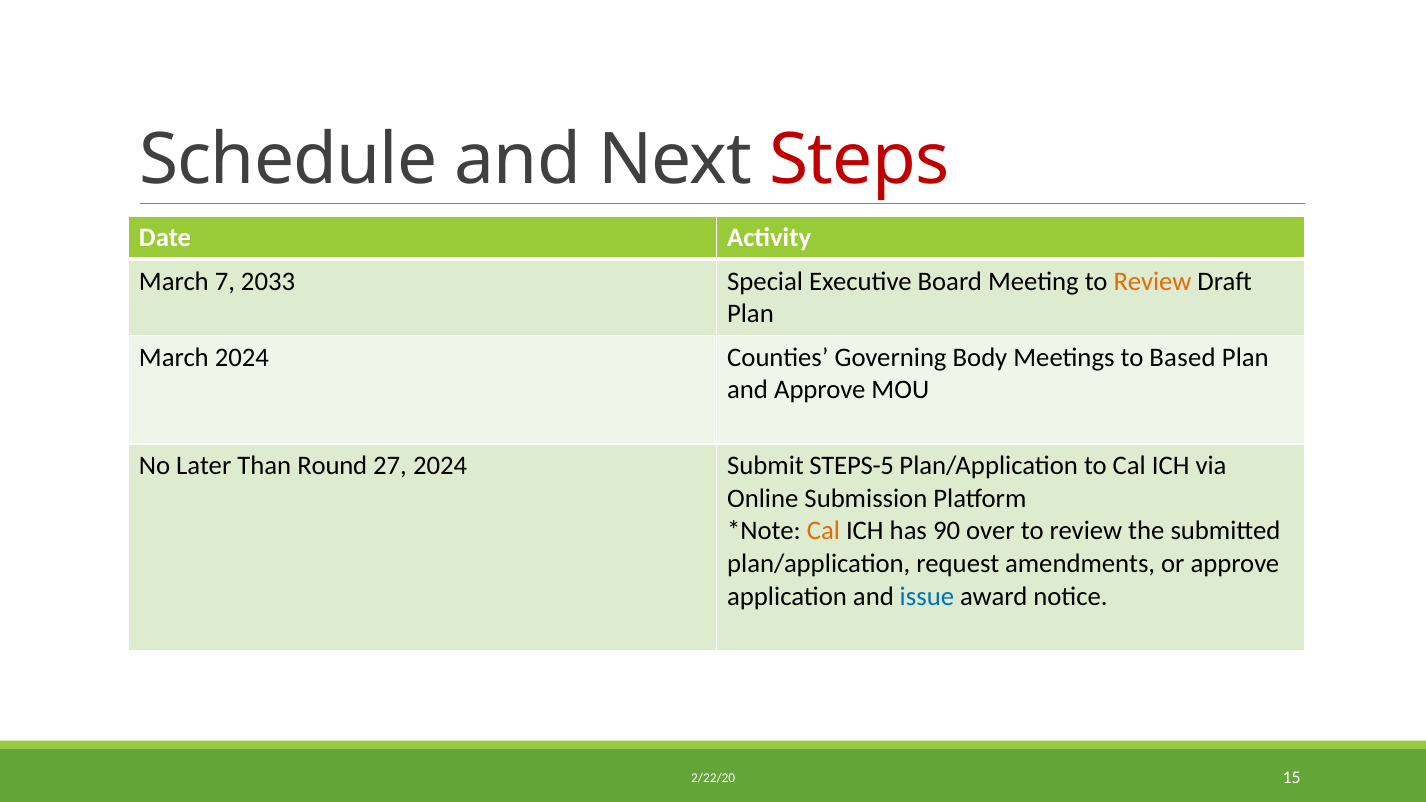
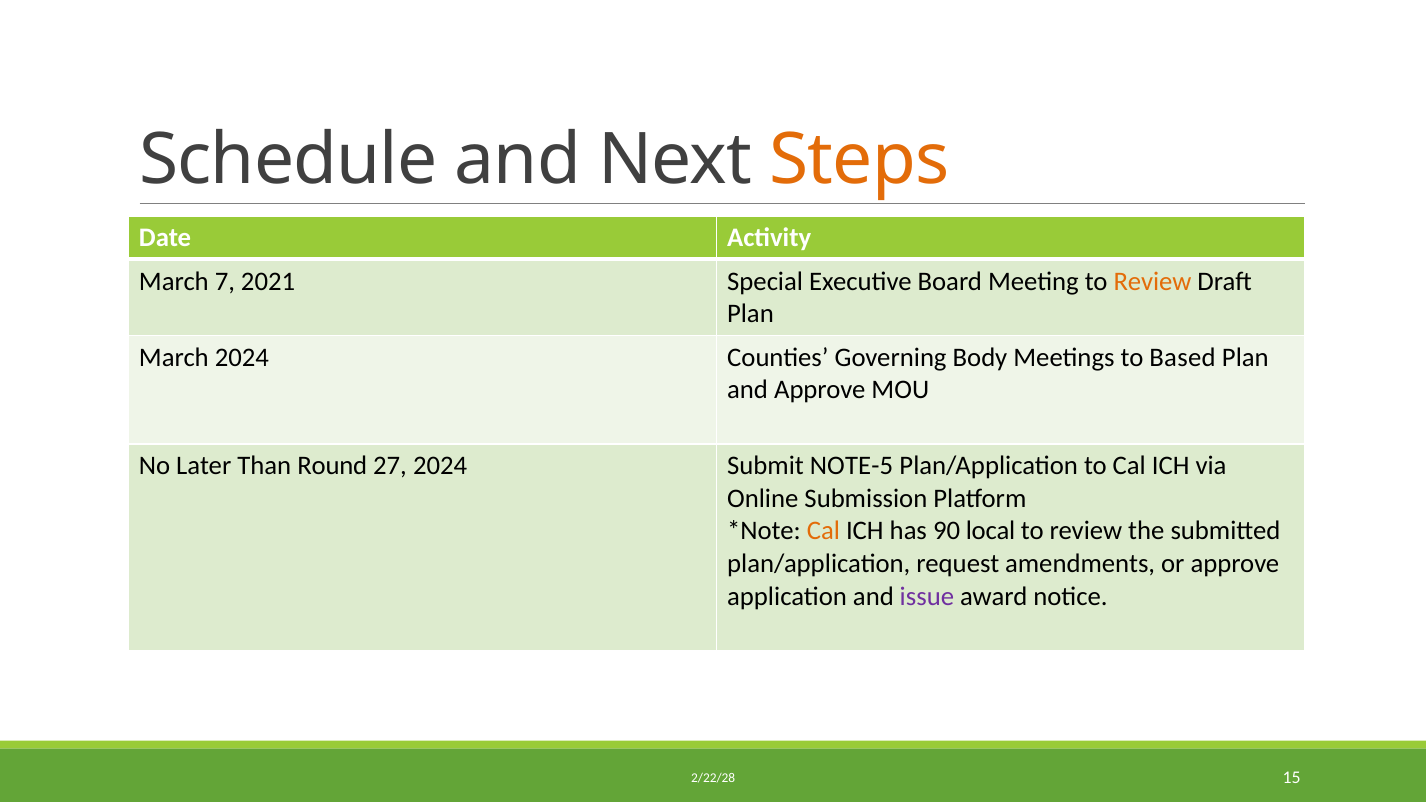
Steps colour: red -> orange
2033: 2033 -> 2021
STEPS-5: STEPS-5 -> NOTE-5
over: over -> local
issue colour: blue -> purple
2/22/20: 2/22/20 -> 2/22/28
